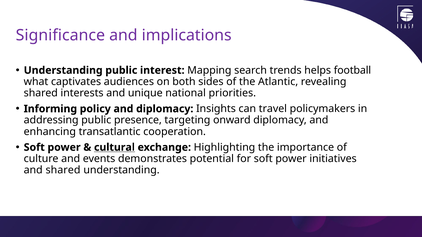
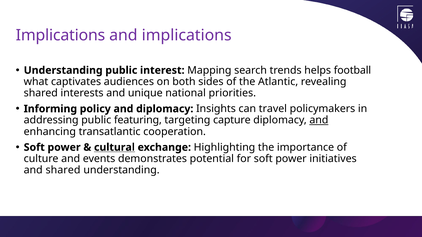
Significance at (60, 35): Significance -> Implications
presence: presence -> featuring
onward: onward -> capture
and at (319, 120) underline: none -> present
